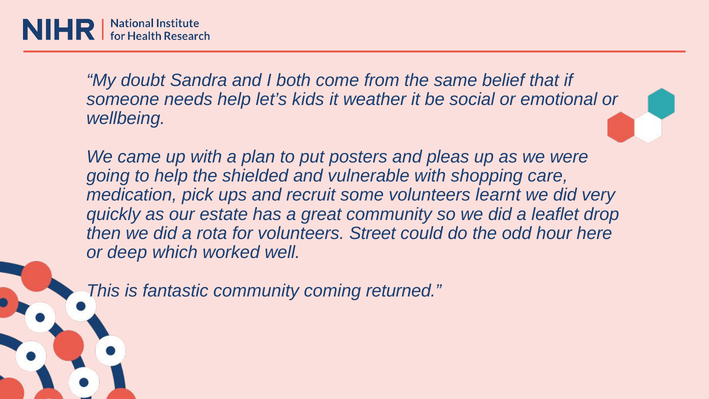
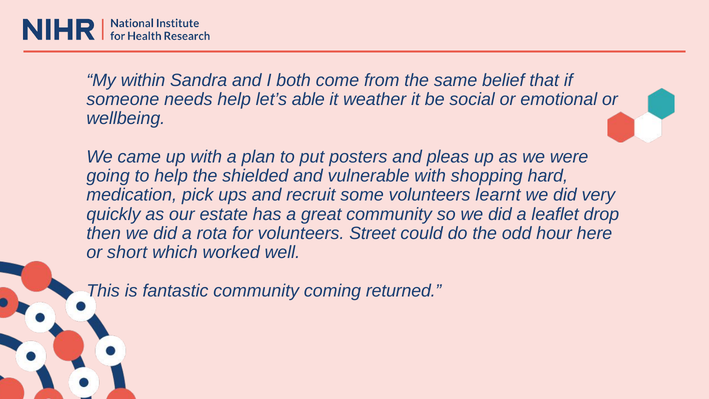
doubt: doubt -> within
kids: kids -> able
care: care -> hard
deep: deep -> short
